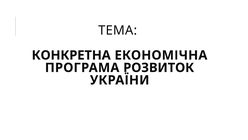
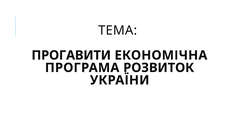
КОНКРЕТНА: КОНКРЕТНА -> ПРОГАВИТИ
